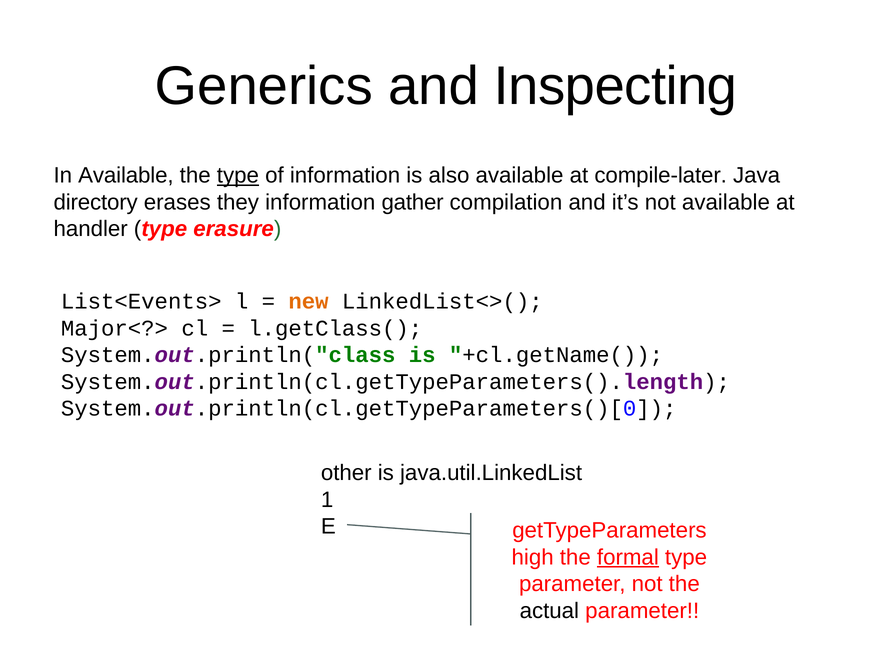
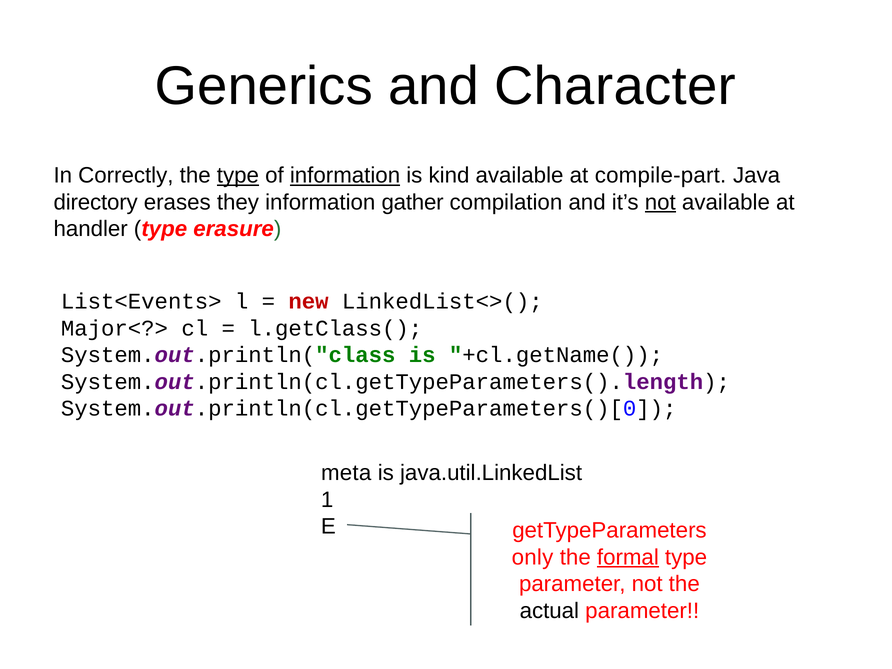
Inspecting: Inspecting -> Character
In Available: Available -> Correctly
information at (345, 176) underline: none -> present
also: also -> kind
compile-later: compile-later -> compile-part
not at (660, 202) underline: none -> present
new colour: orange -> red
other: other -> meta
high: high -> only
